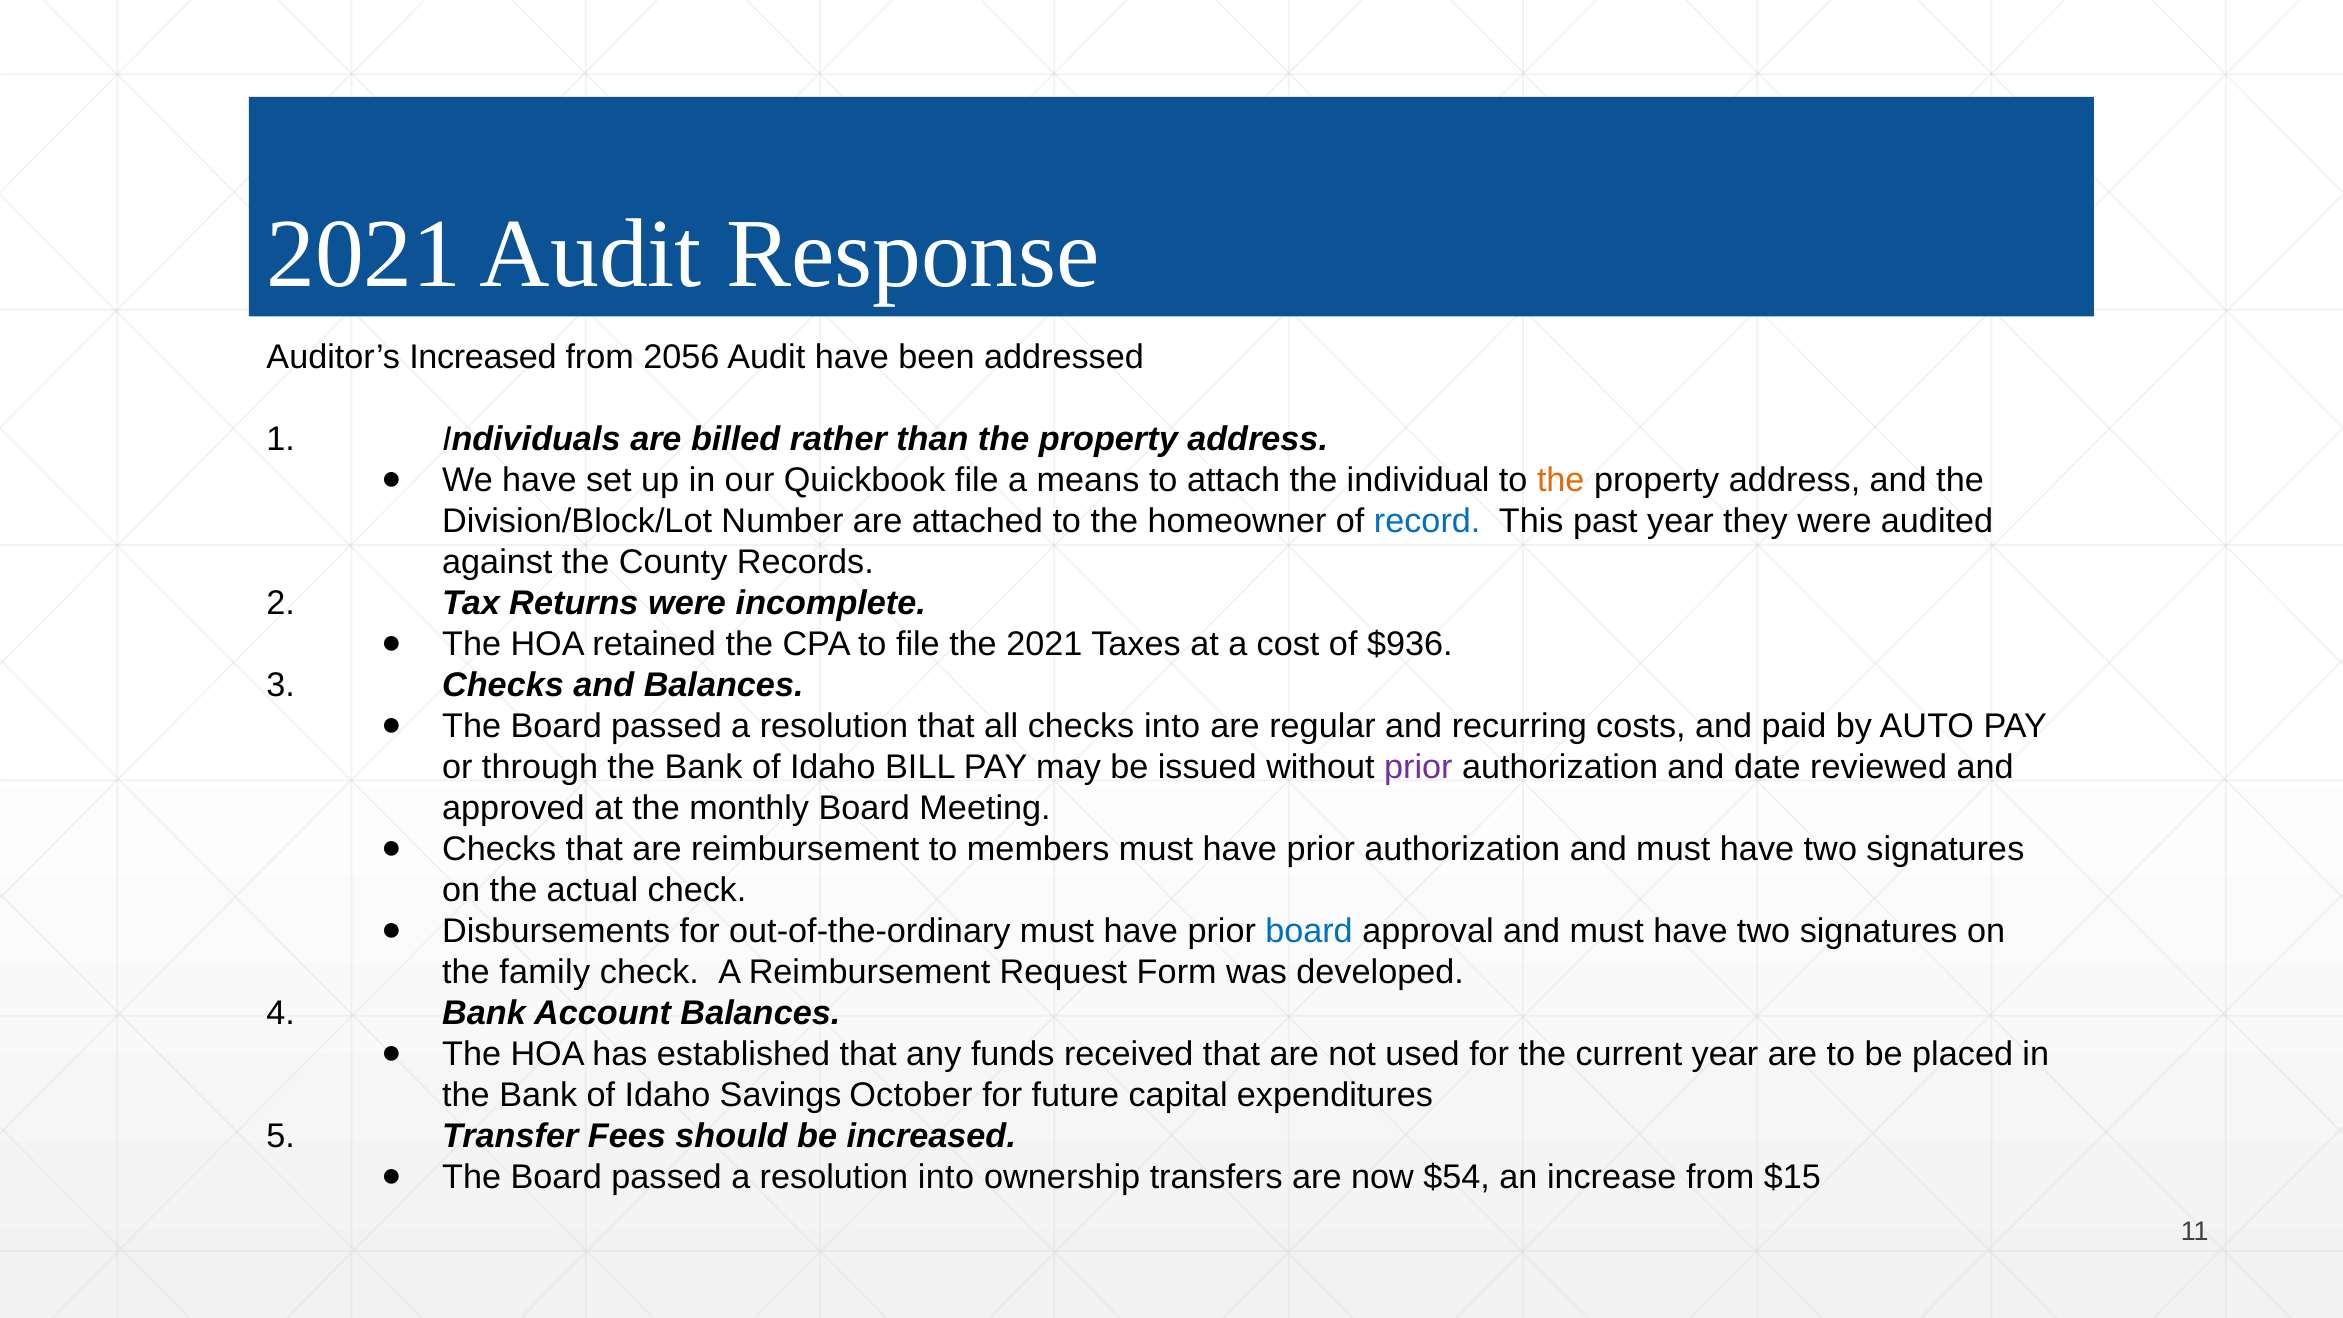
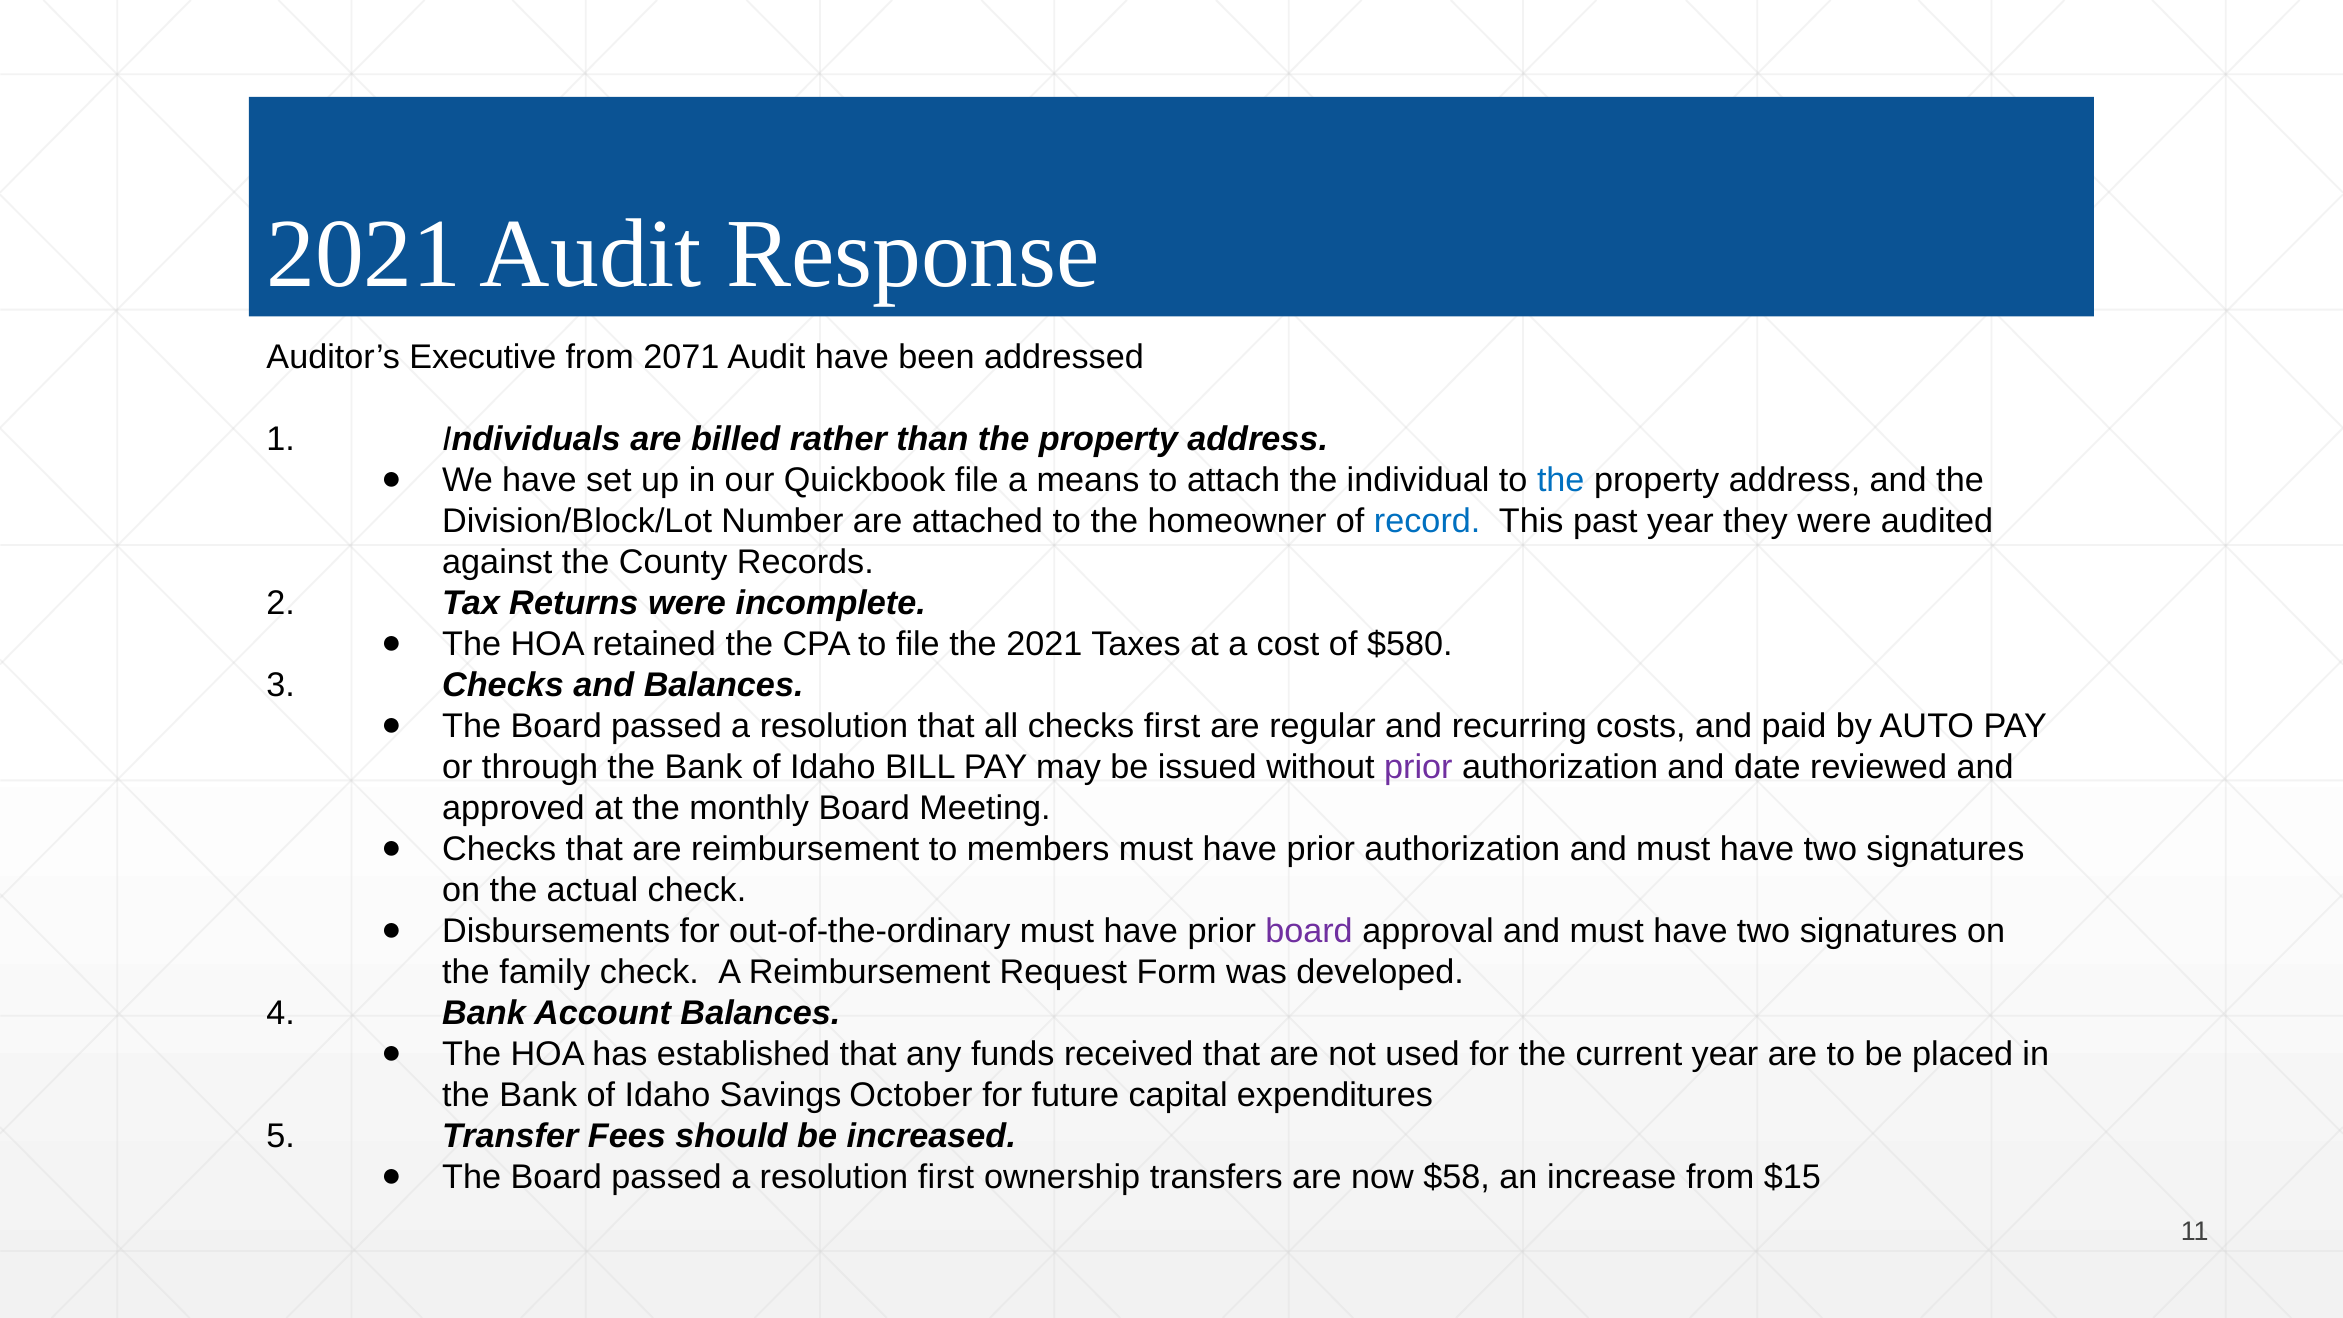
Auditor’s Increased: Increased -> Executive
2056: 2056 -> 2071
the at (1561, 480) colour: orange -> blue
$936: $936 -> $580
checks into: into -> first
board at (1309, 931) colour: blue -> purple
resolution into: into -> first
$54: $54 -> $58
